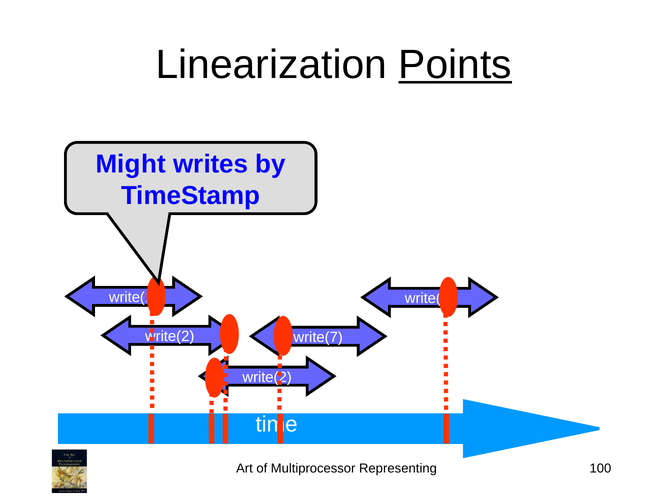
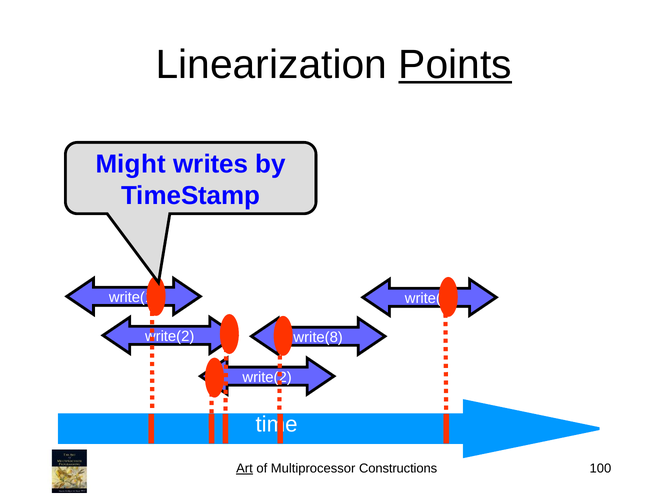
write(7: write(7 -> write(8
Art underline: none -> present
Representing: Representing -> Constructions
